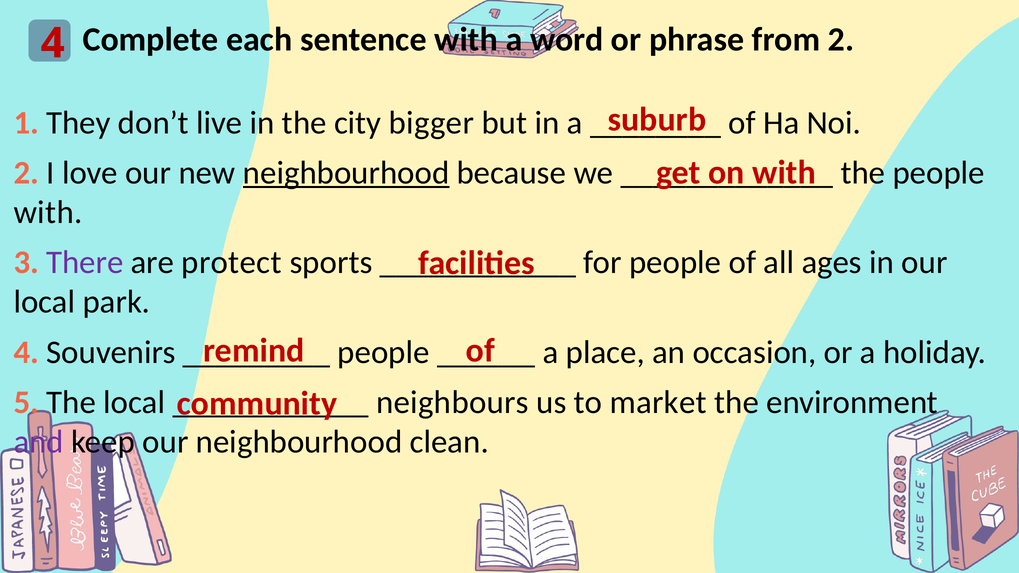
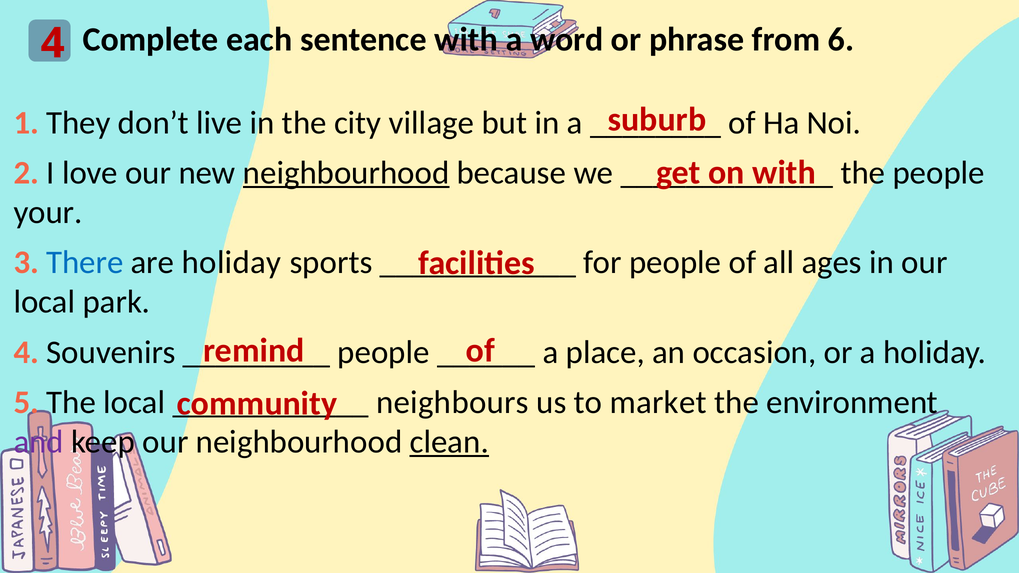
from 2: 2 -> 6
bigger: bigger -> village
with at (48, 213): with -> your
There colour: purple -> blue
are protect: protect -> holiday
clean underline: none -> present
